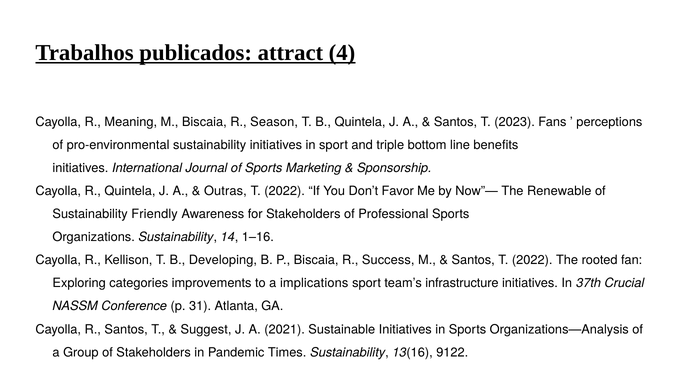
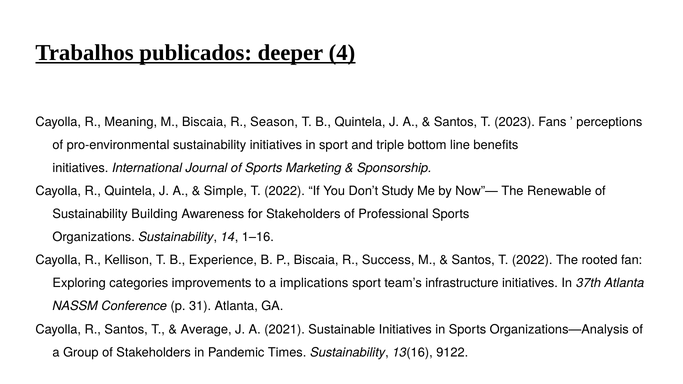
attract: attract -> deeper
Outras: Outras -> Simple
Favor: Favor -> Study
Friendly: Friendly -> Building
Developing: Developing -> Experience
37th Crucial: Crucial -> Atlanta
Suggest: Suggest -> Average
